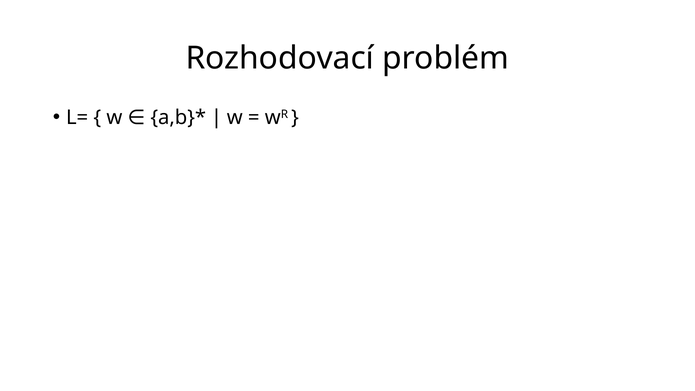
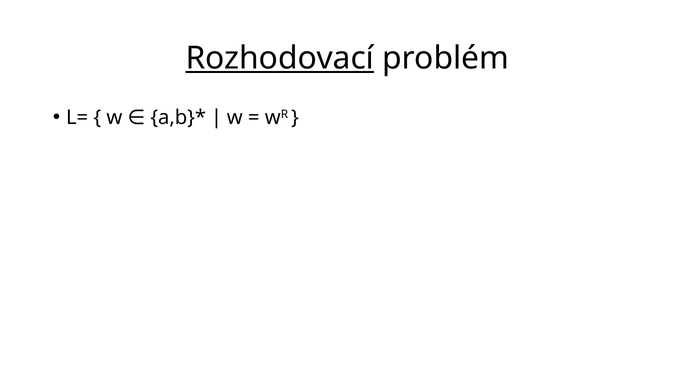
Rozhodovací underline: none -> present
